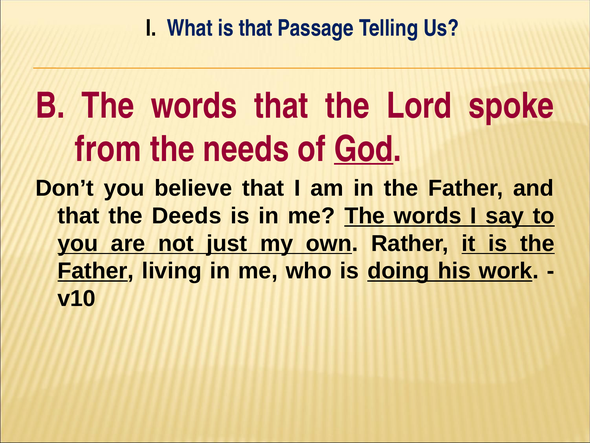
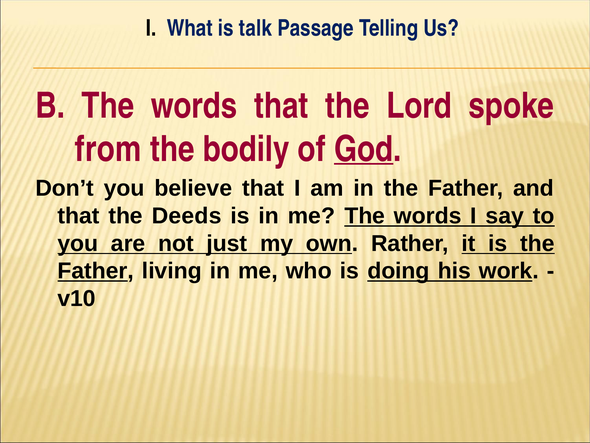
is that: that -> talk
needs: needs -> bodily
